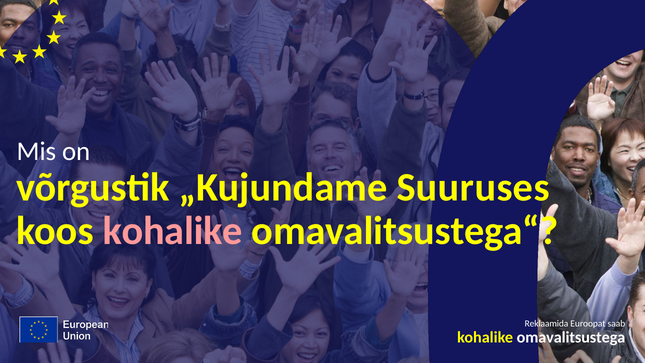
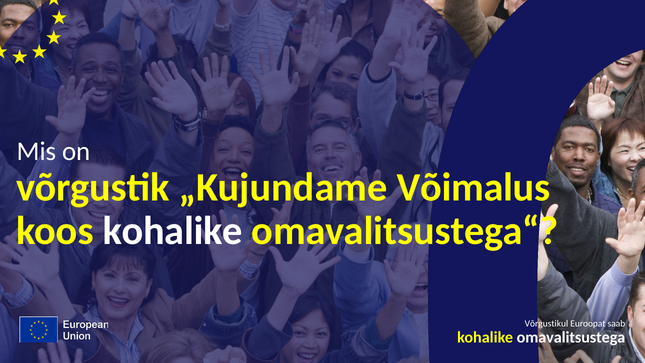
Suuruses: Suuruses -> Võimalus
kohalike at (173, 231) colour: pink -> white
Reklaamida: Reklaamida -> Võrgustikul
